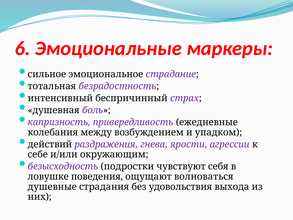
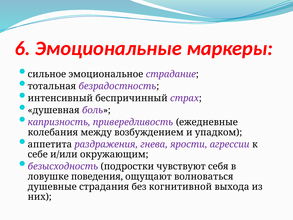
действий: действий -> аппетита
удовольствия: удовольствия -> когнитивной
